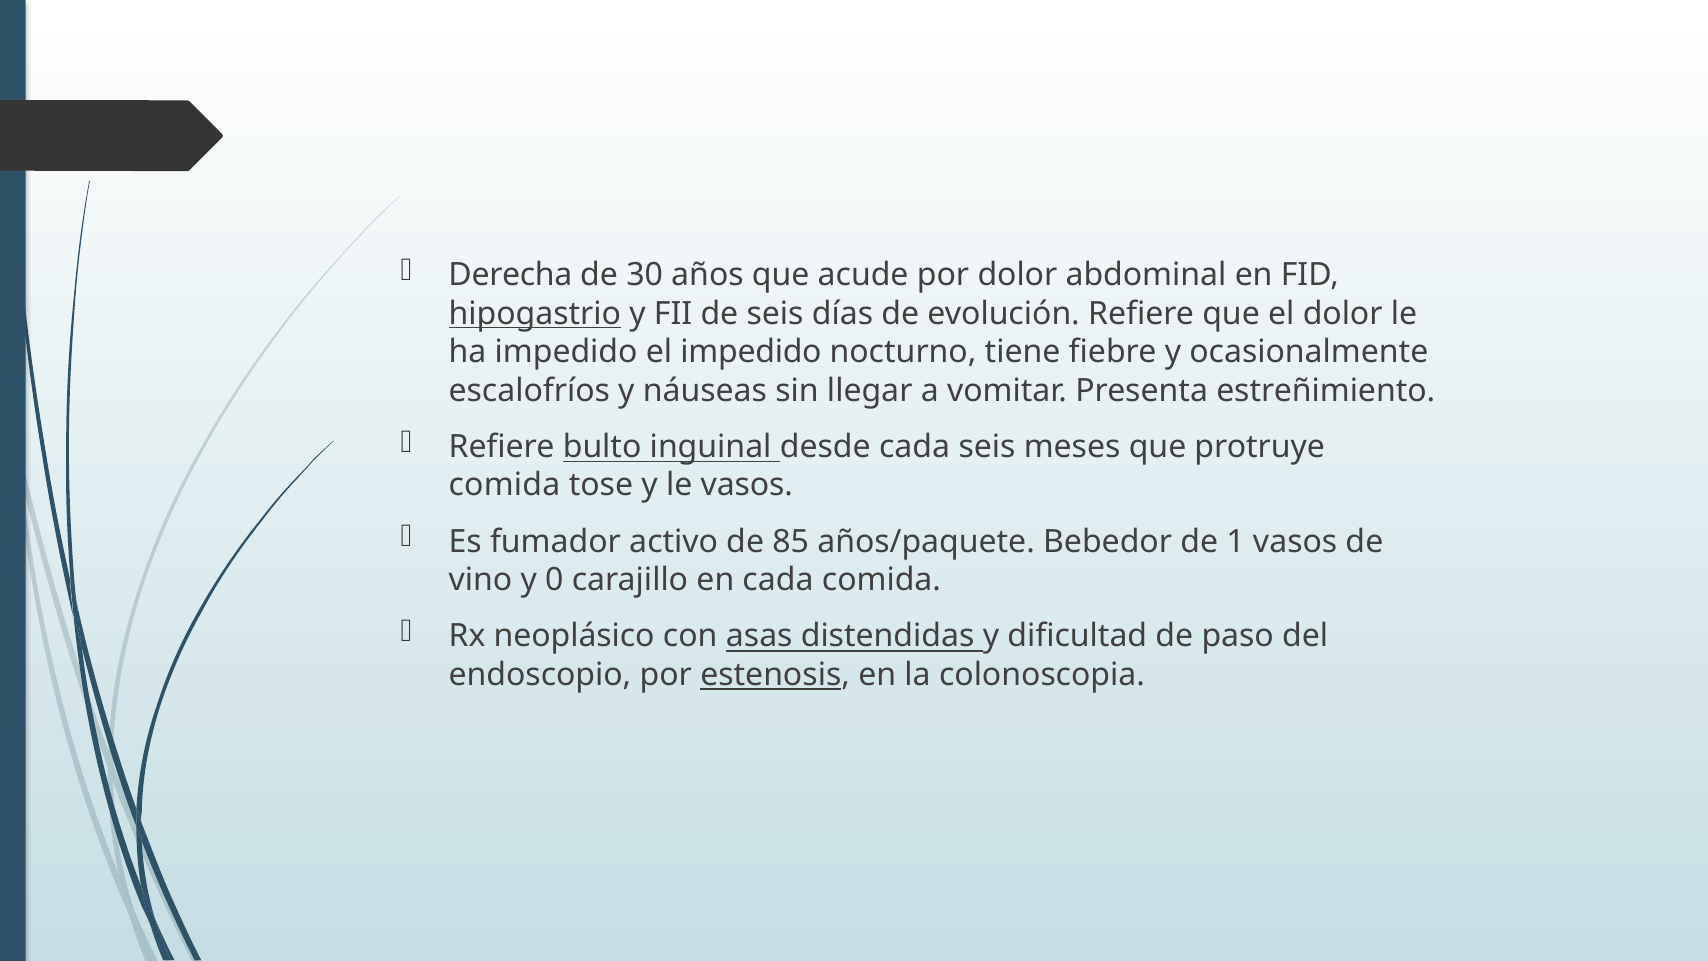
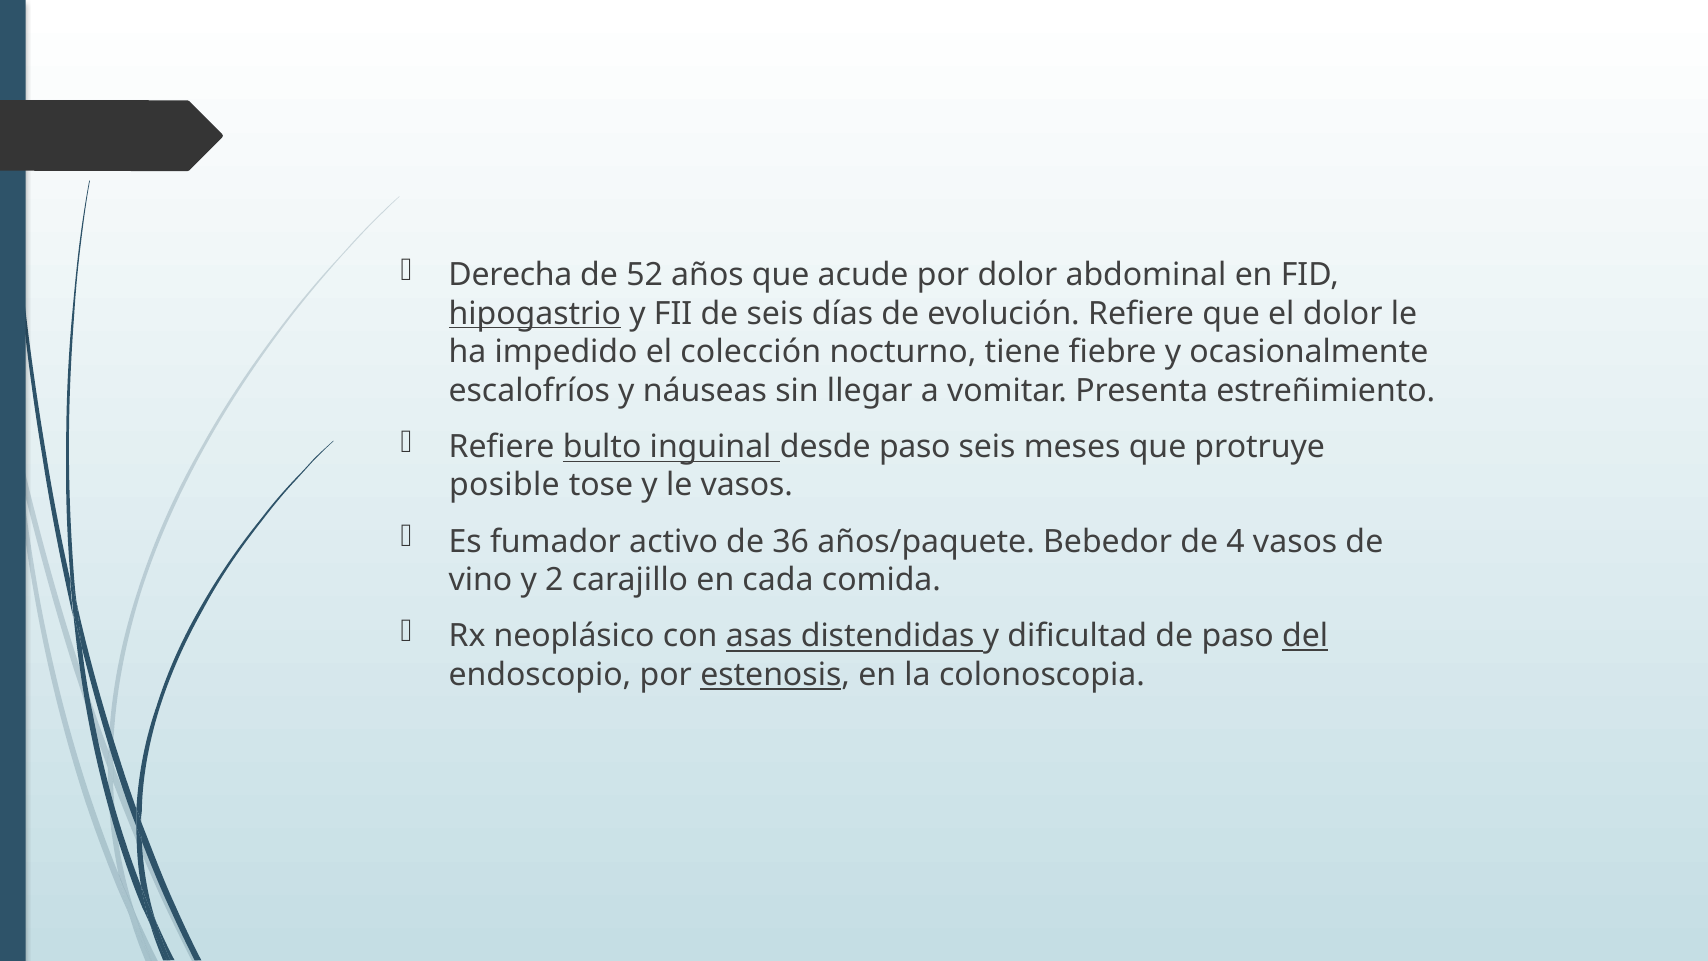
30: 30 -> 52
el impedido: impedido -> colección
desde cada: cada -> paso
comida at (504, 485): comida -> posible
85: 85 -> 36
1: 1 -> 4
0: 0 -> 2
del underline: none -> present
